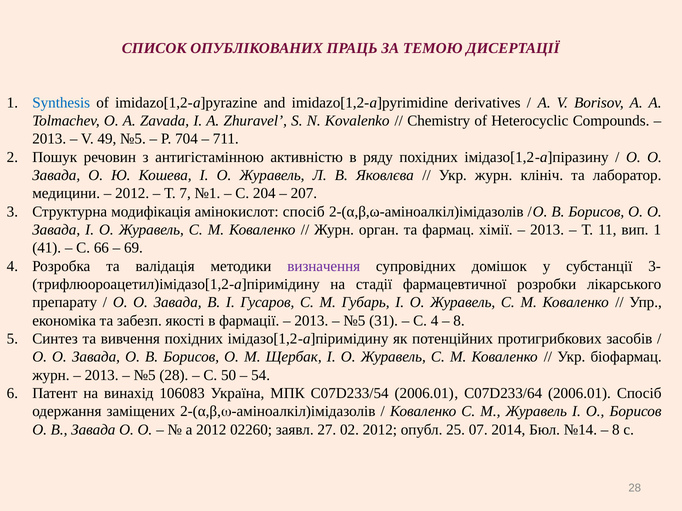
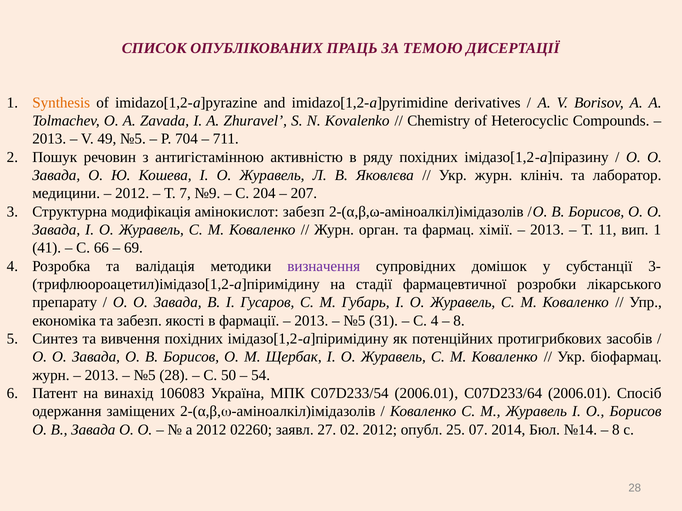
Synthesis colour: blue -> orange
№1: №1 -> №9
амінокислот спосіб: спосіб -> забезп
